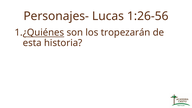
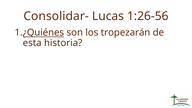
Personajes-: Personajes- -> Consolidar-
